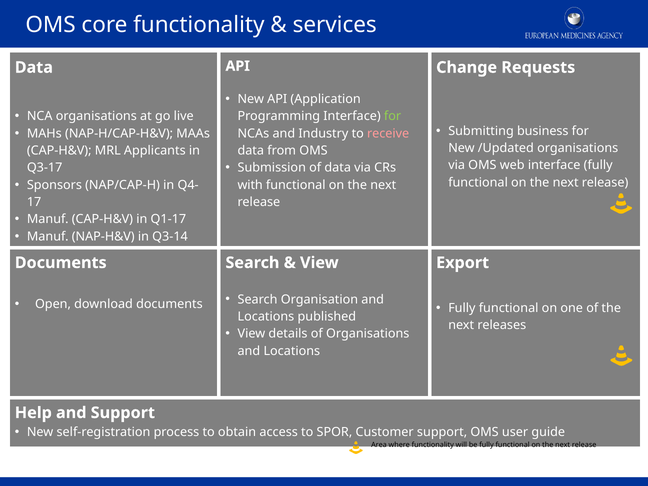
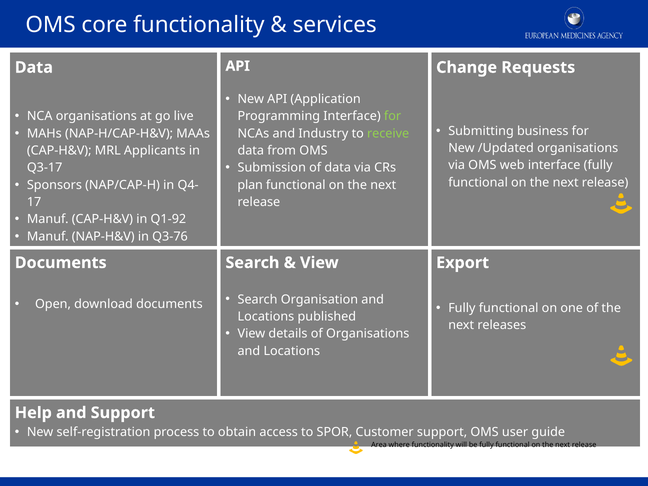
receive colour: pink -> light green
with: with -> plan
Q1-17: Q1-17 -> Q1-92
Q3-14: Q3-14 -> Q3-76
